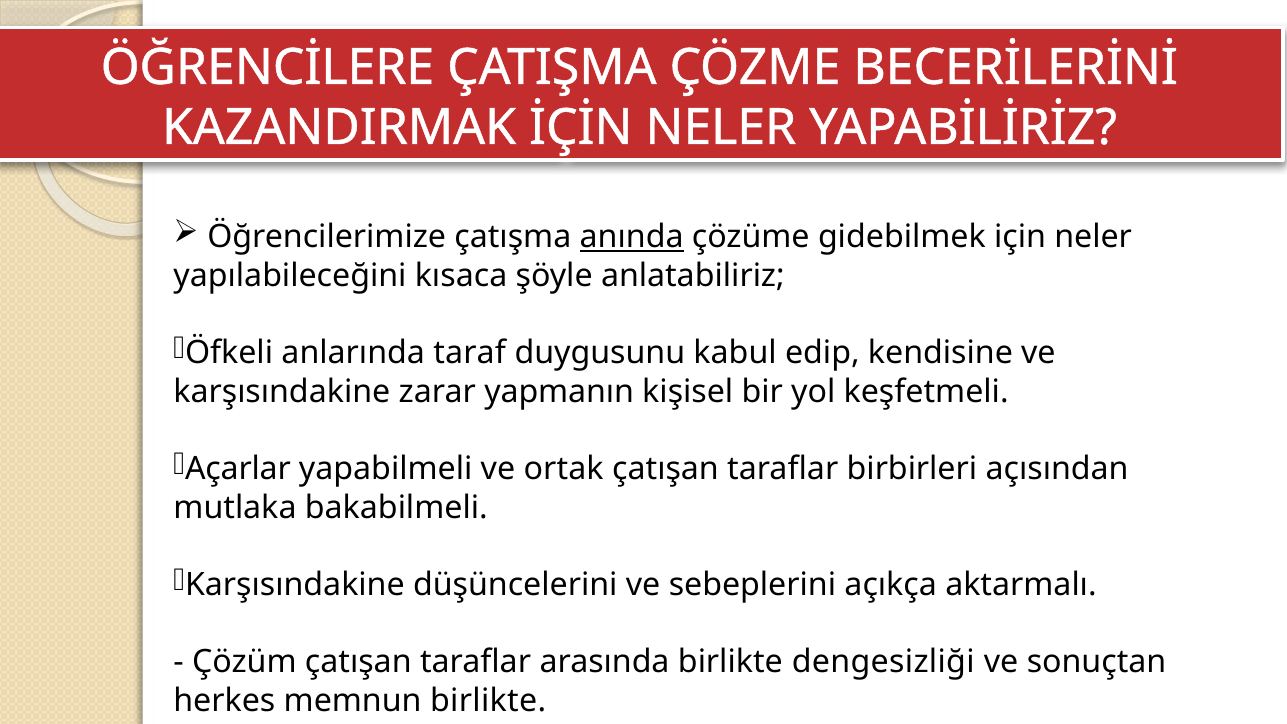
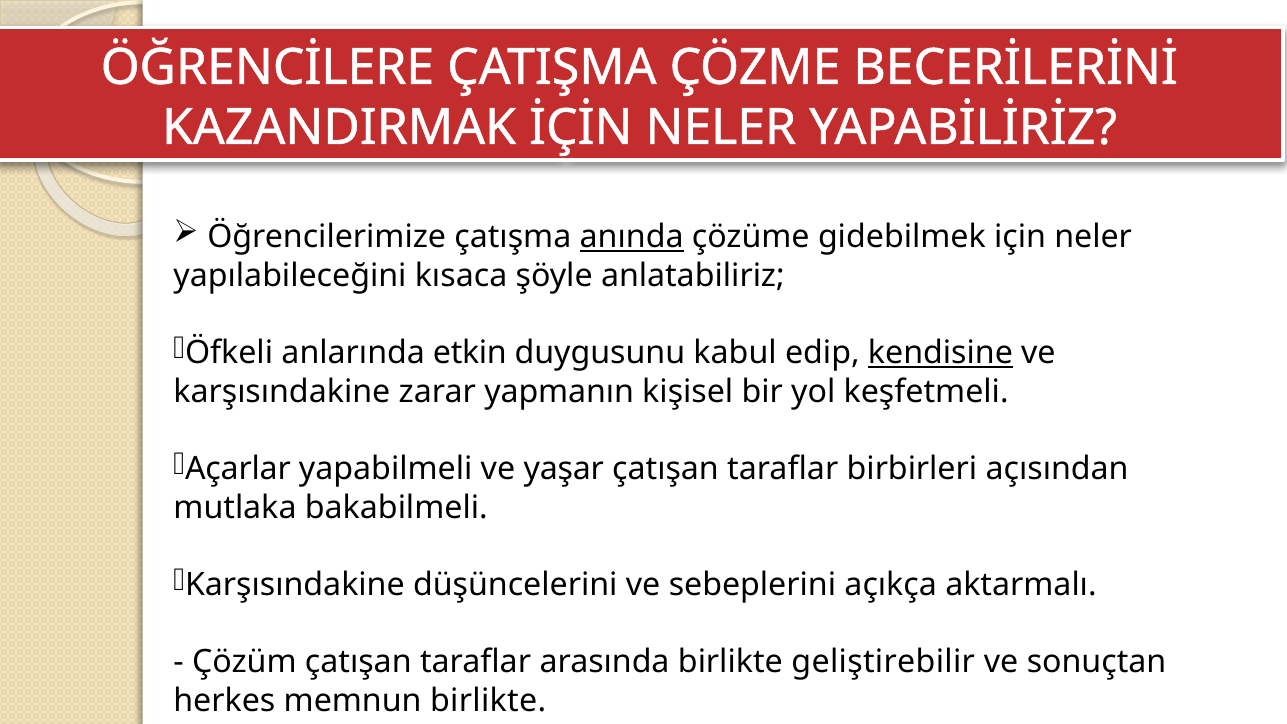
taraf: taraf -> etkin
kendisine underline: none -> present
ortak: ortak -> yaşar
dengesizliği: dengesizliği -> geliştirebilir
